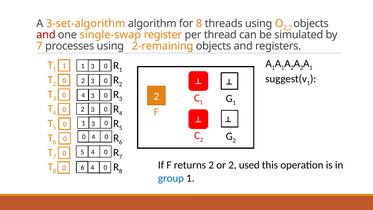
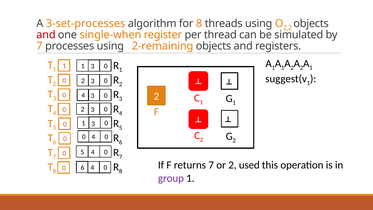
3-set-algorithm: 3-set-algorithm -> 3-set-processes
single-swap: single-swap -> single-when
returns 2: 2 -> 7
group colour: blue -> purple
